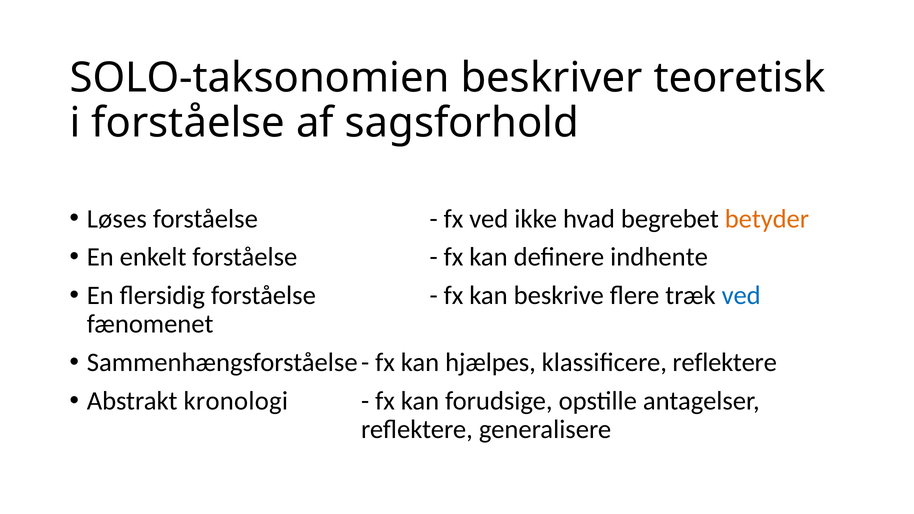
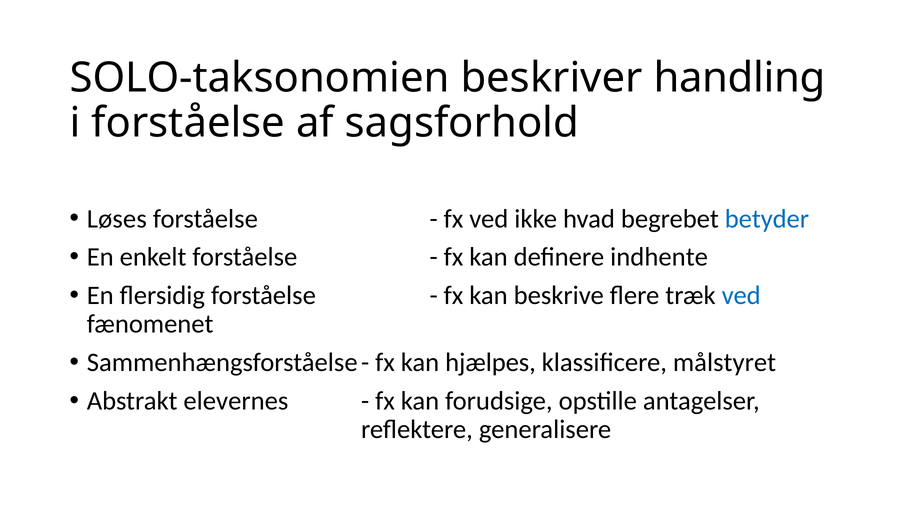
teoretisk: teoretisk -> handling
betyder colour: orange -> blue
klassificere reflektere: reflektere -> målstyret
kronologi: kronologi -> elevernes
